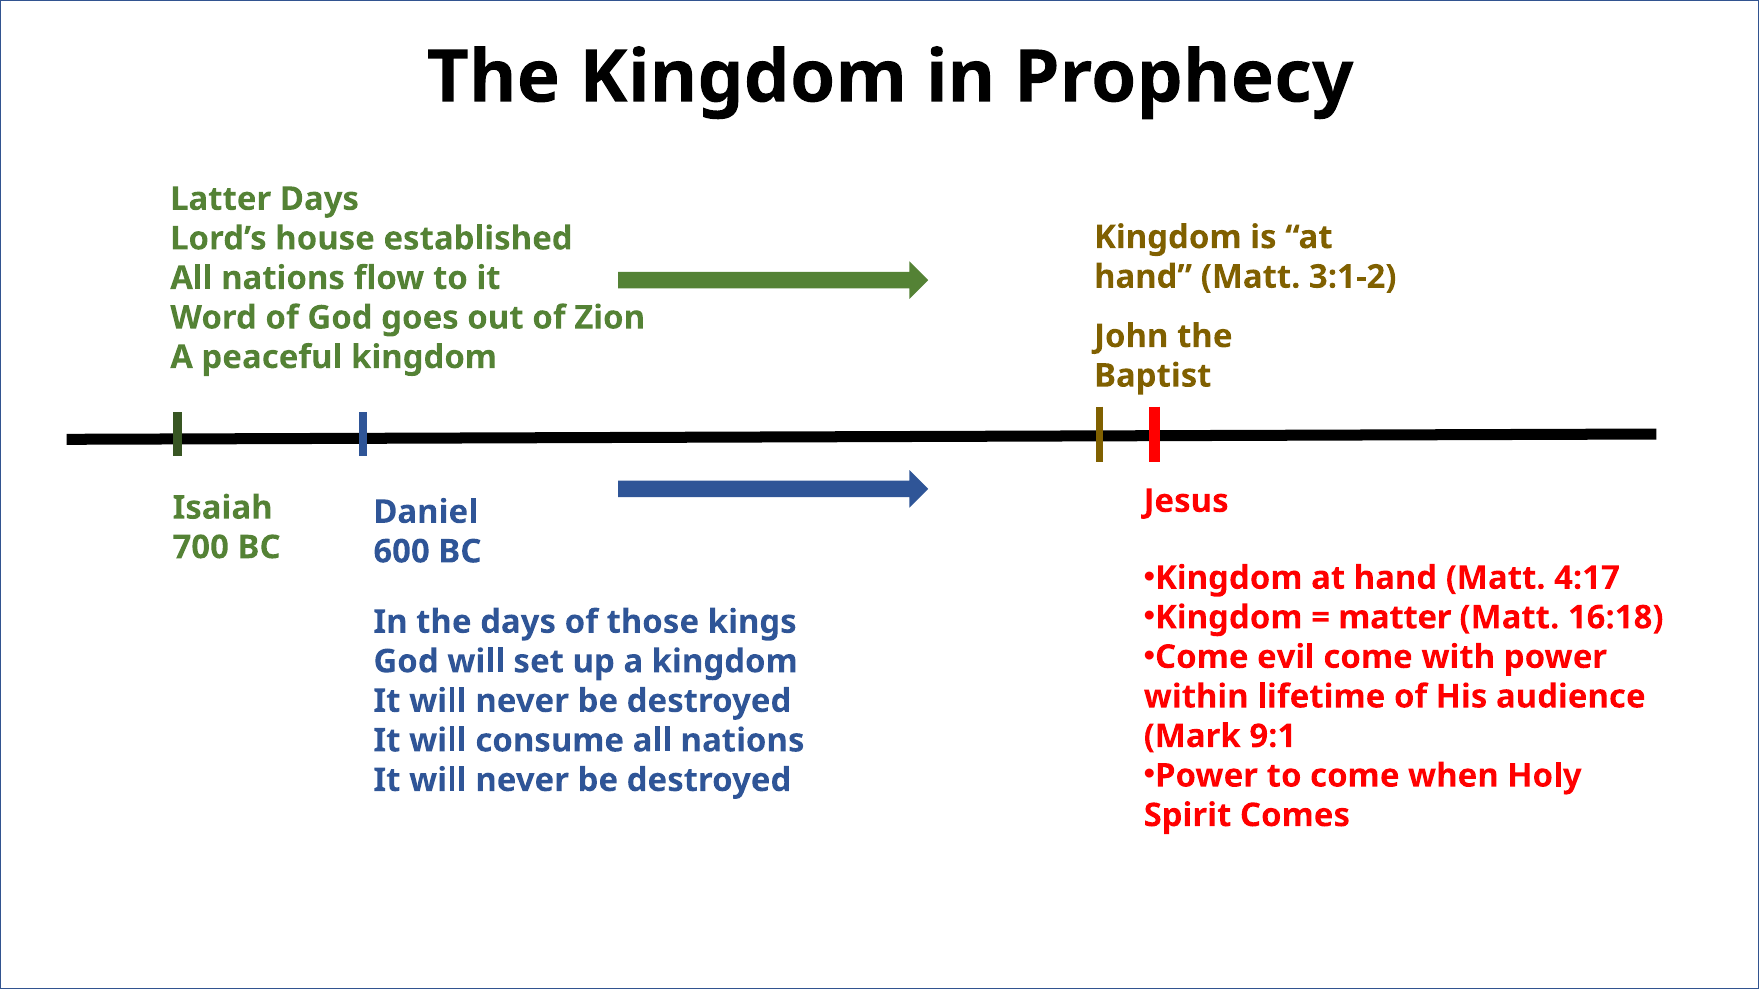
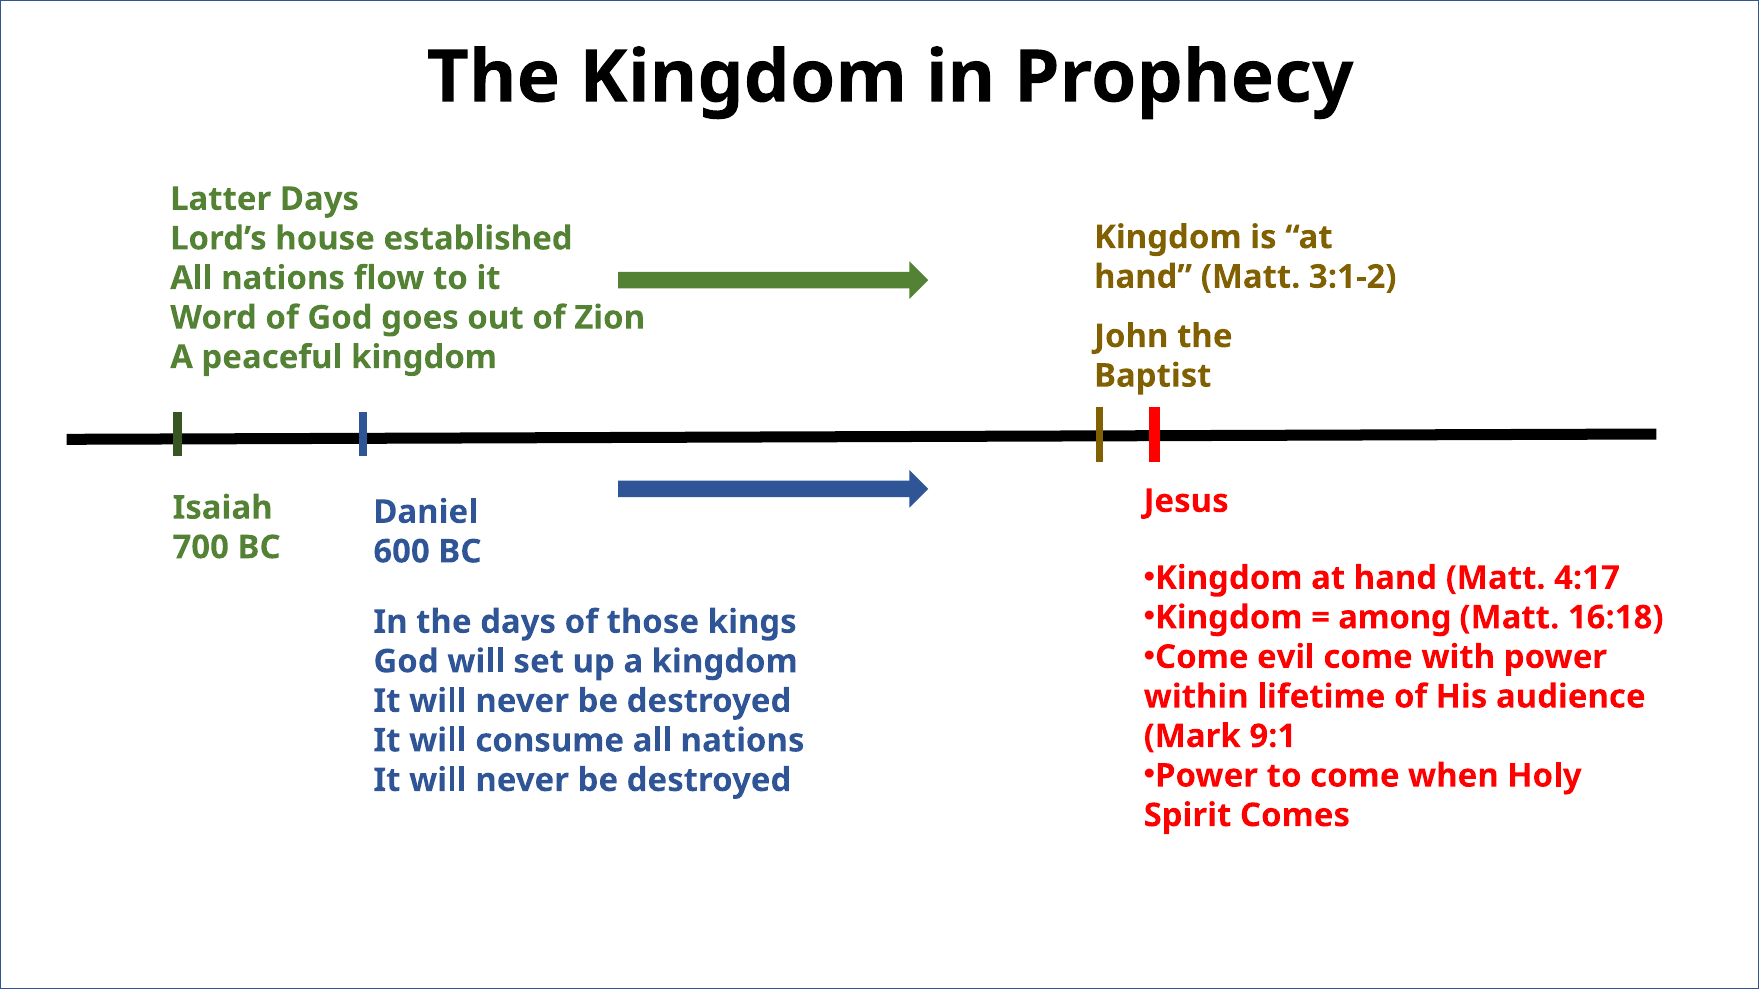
matter: matter -> among
